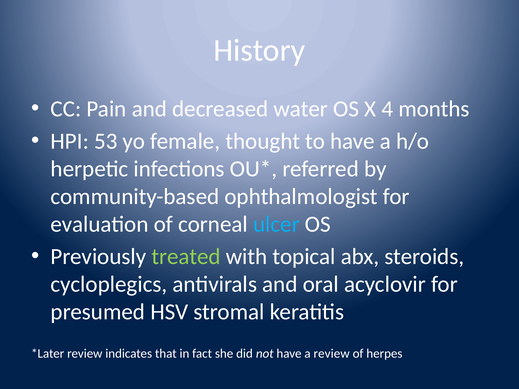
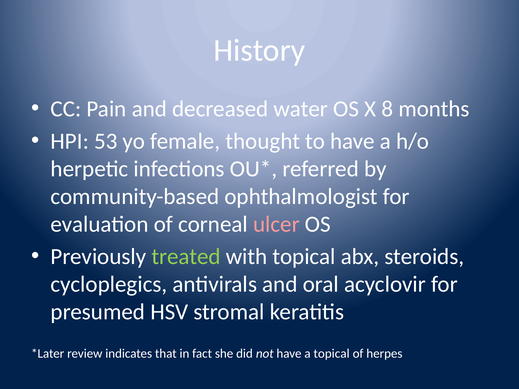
4: 4 -> 8
ulcer colour: light blue -> pink
a review: review -> topical
